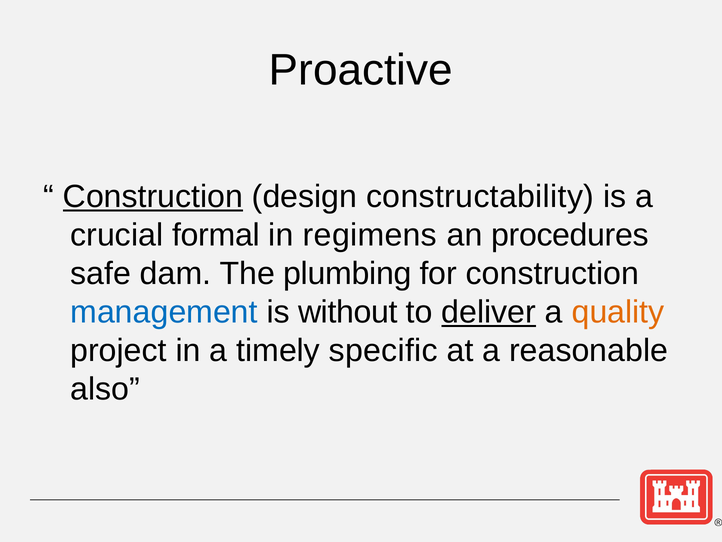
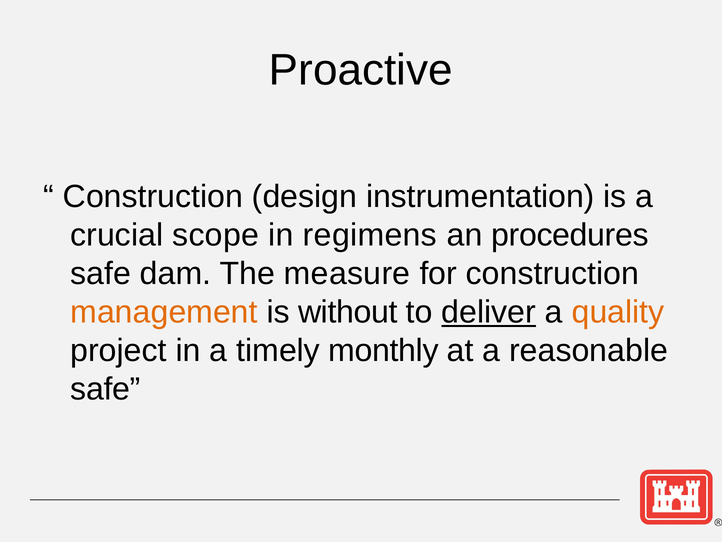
Construction at (153, 196) underline: present -> none
constructability: constructability -> instrumentation
formal: formal -> scope
plumbing: plumbing -> measure
management colour: blue -> orange
specific: specific -> monthly
also at (105, 389): also -> safe
